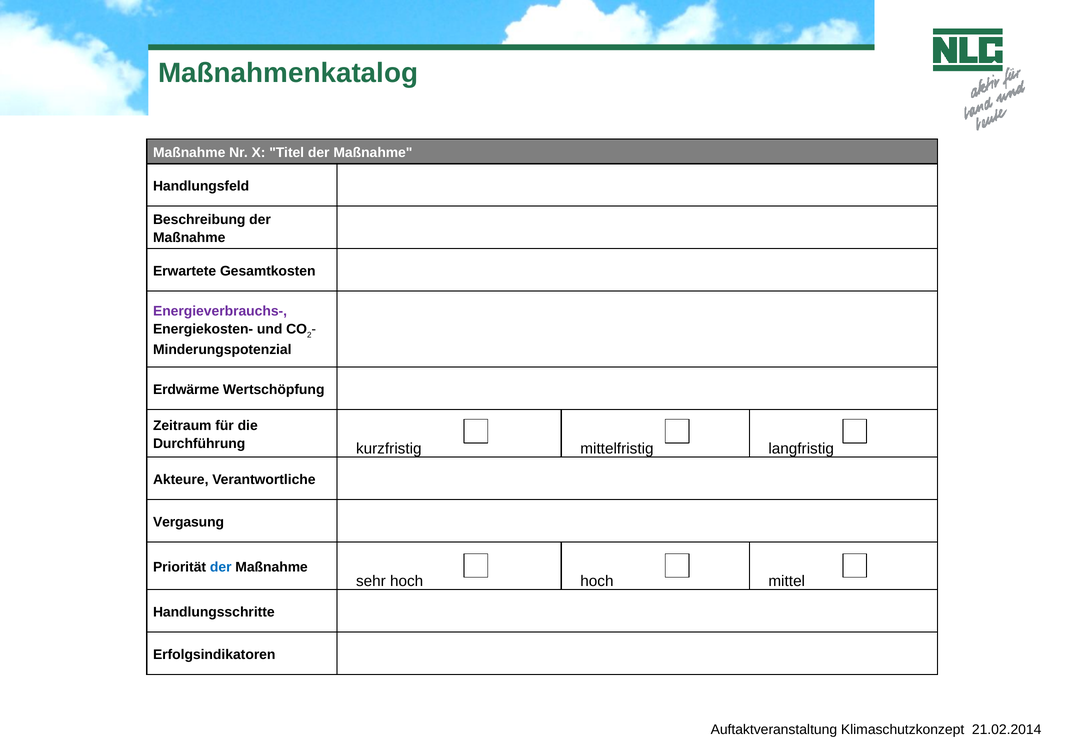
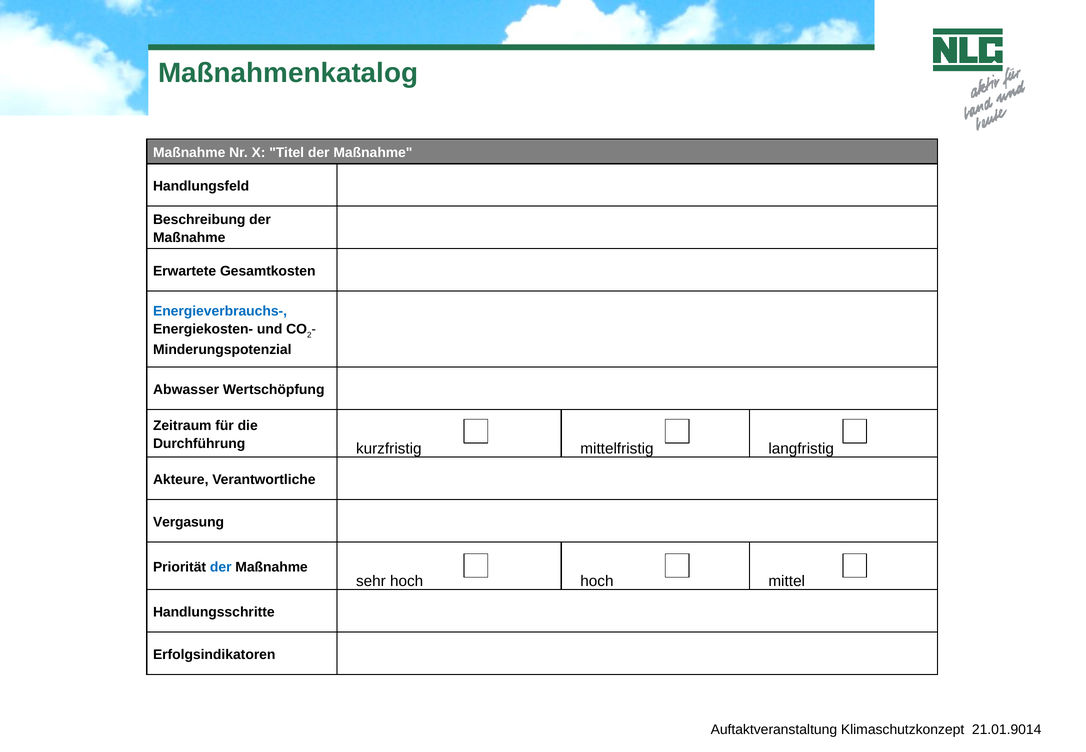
Energieverbrauchs- colour: purple -> blue
Erdwärme: Erdwärme -> Abwasser
21.02.2014: 21.02.2014 -> 21.01.9014
